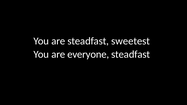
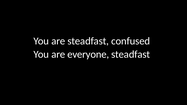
sweetest: sweetest -> confused
